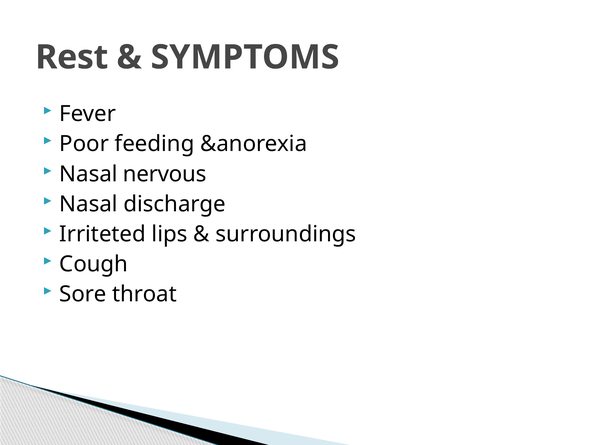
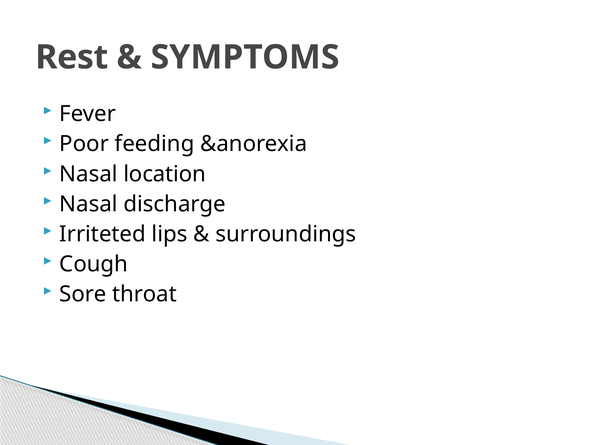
nervous: nervous -> location
